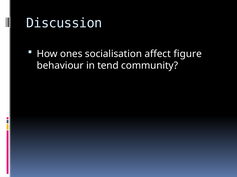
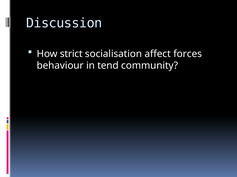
ones: ones -> strict
figure: figure -> forces
